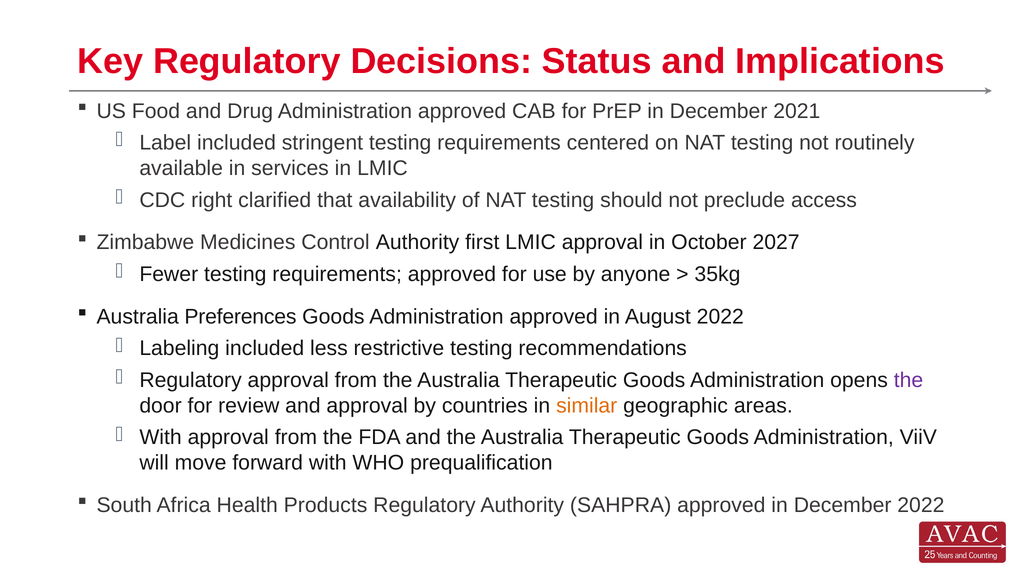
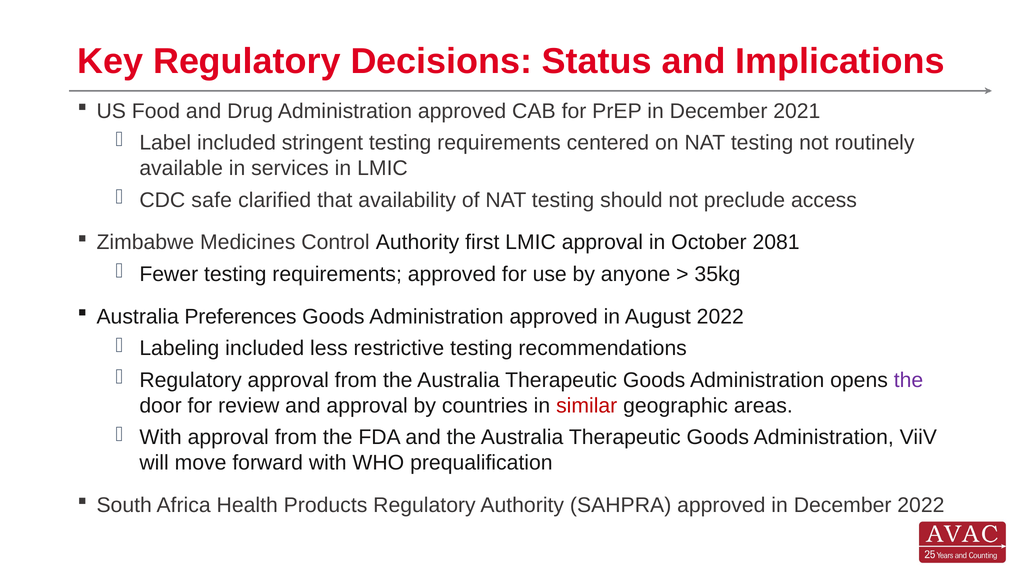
right: right -> safe
2027: 2027 -> 2081
similar colour: orange -> red
